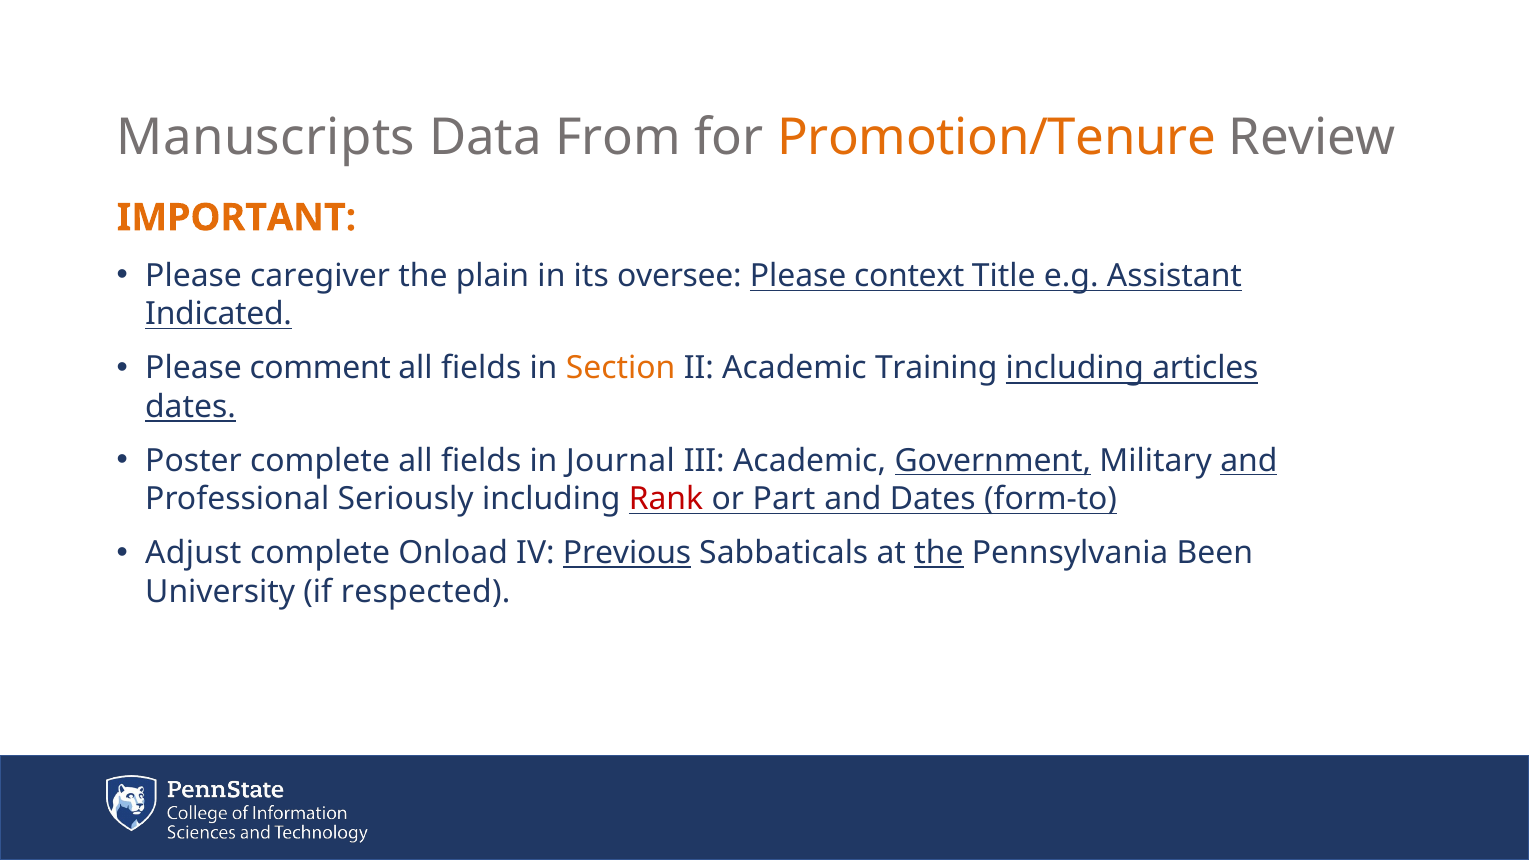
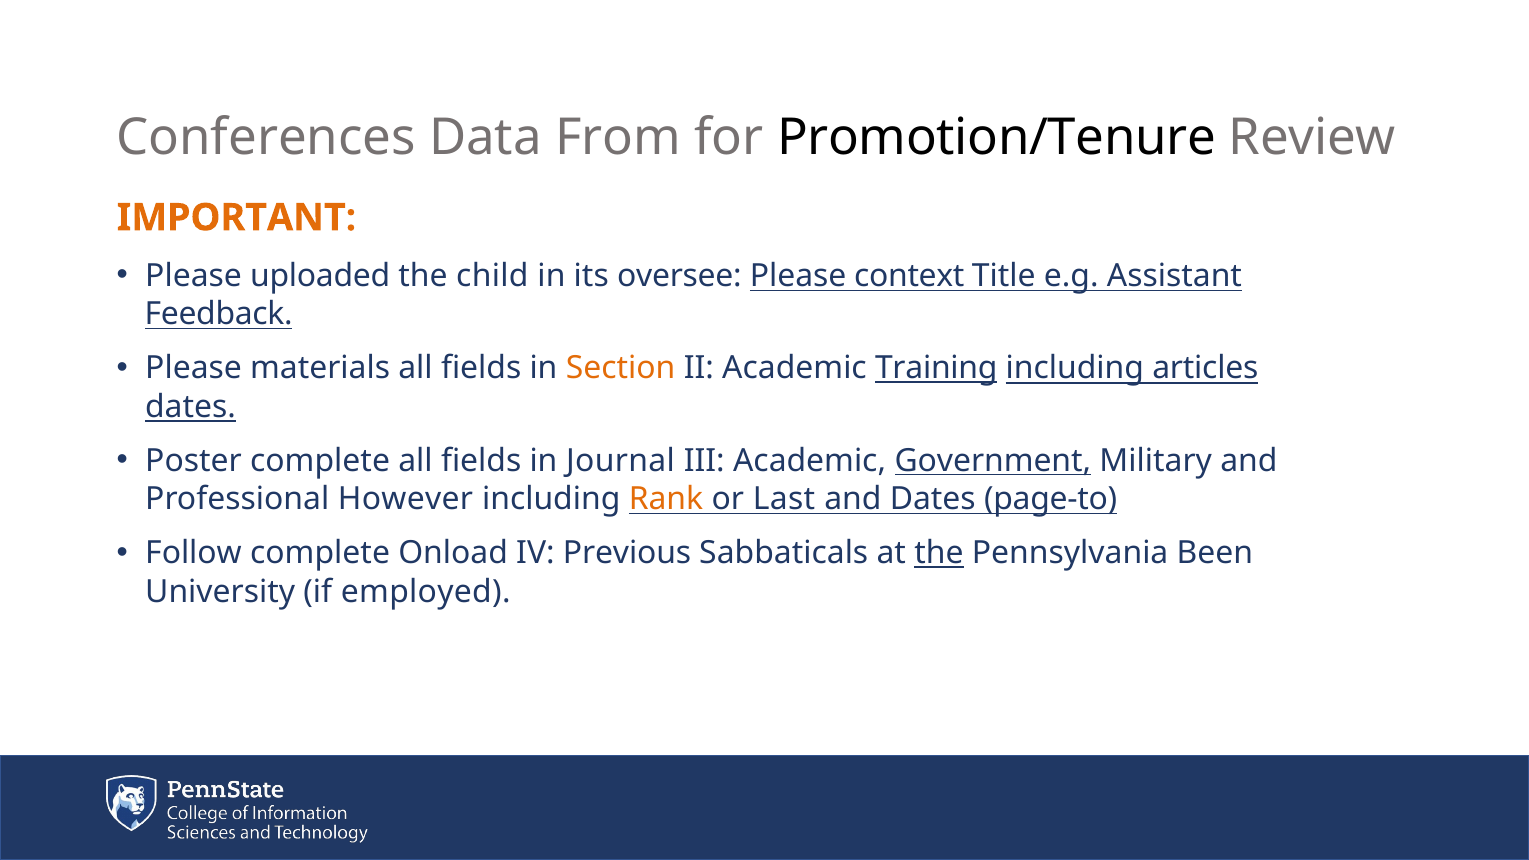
Manuscripts: Manuscripts -> Conferences
Promotion/Tenure colour: orange -> black
caregiver: caregiver -> uploaded
plain: plain -> child
Indicated: Indicated -> Feedback
comment: comment -> materials
Training underline: none -> present
and at (1249, 461) underline: present -> none
Seriously: Seriously -> However
Rank colour: red -> orange
Part: Part -> Last
form-to: form-to -> page-to
Adjust: Adjust -> Follow
Previous underline: present -> none
respected: respected -> employed
